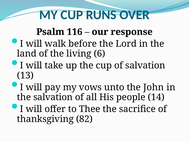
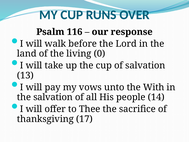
6: 6 -> 0
John: John -> With
82: 82 -> 17
